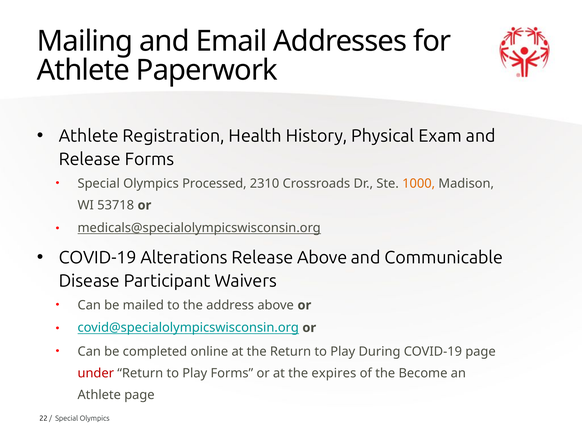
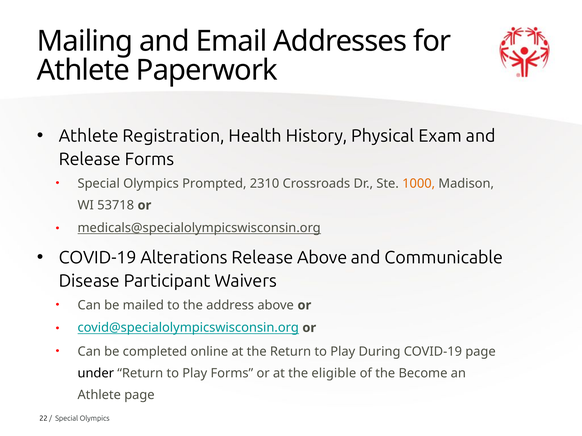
Processed: Processed -> Prompted
under colour: red -> black
expires: expires -> eligible
